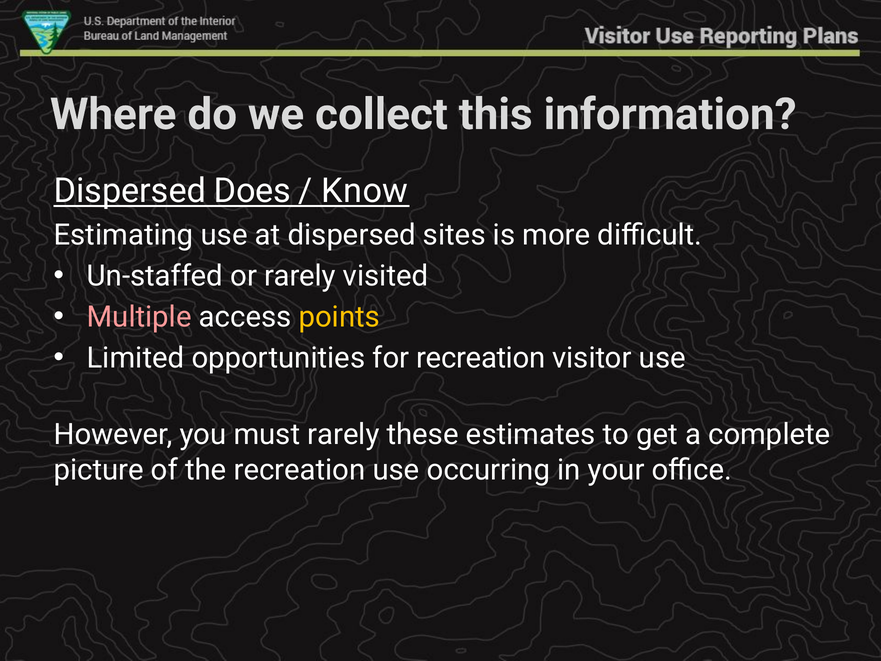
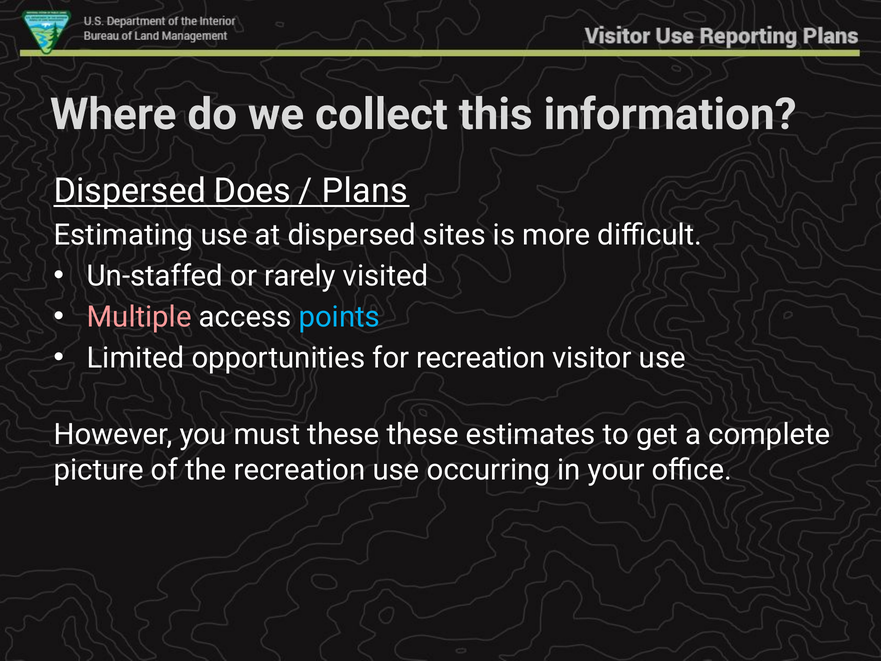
Know: Know -> Plans
points colour: yellow -> light blue
must rarely: rarely -> these
